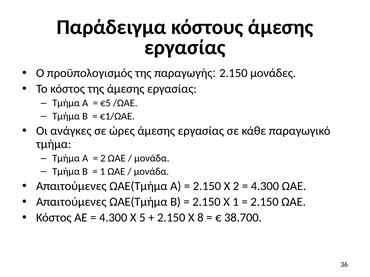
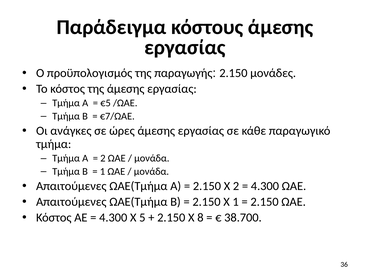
€1/ΩΑΕ: €1/ΩΑΕ -> €7/ΩΑΕ
